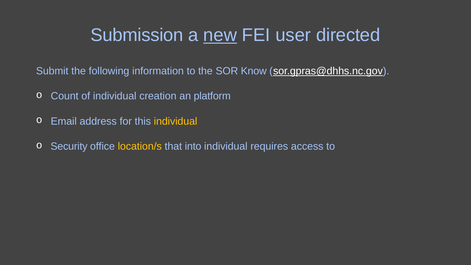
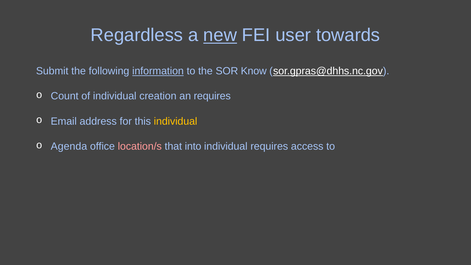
Submission: Submission -> Regardless
directed: directed -> towards
information underline: none -> present
an platform: platform -> requires
Security: Security -> Agenda
location/s colour: yellow -> pink
